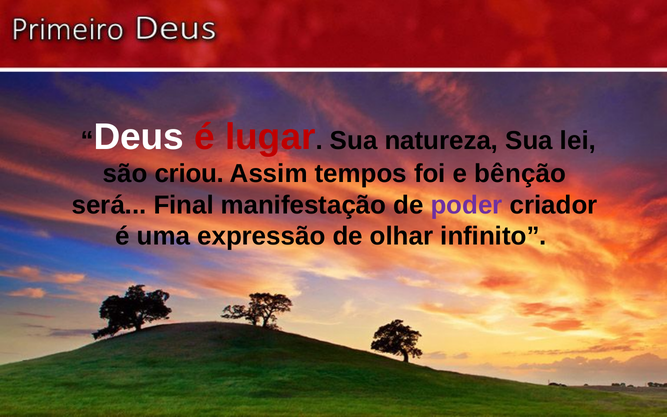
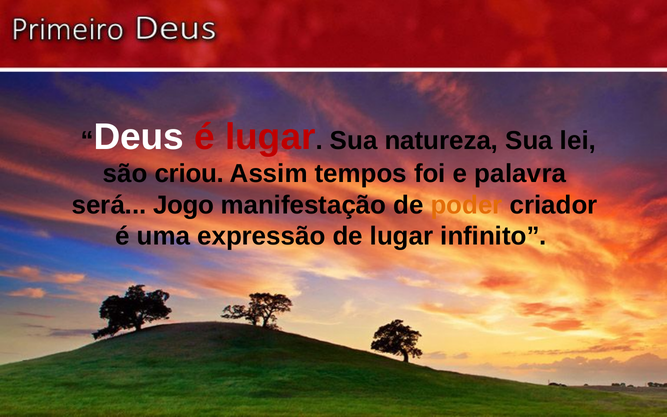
bênção: bênção -> palavra
Final: Final -> Jogo
poder colour: purple -> orange
de olhar: olhar -> lugar
